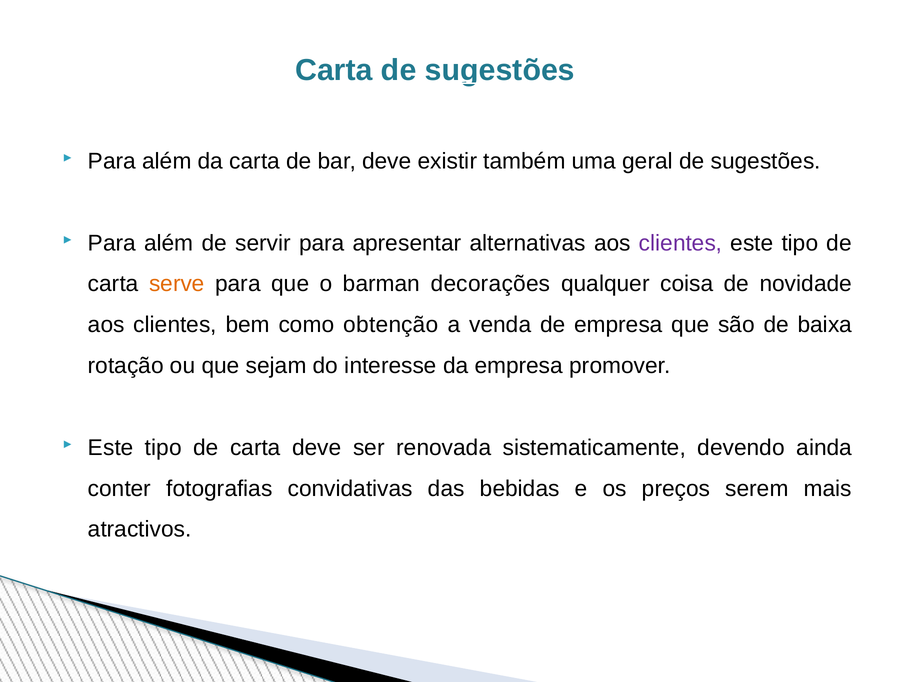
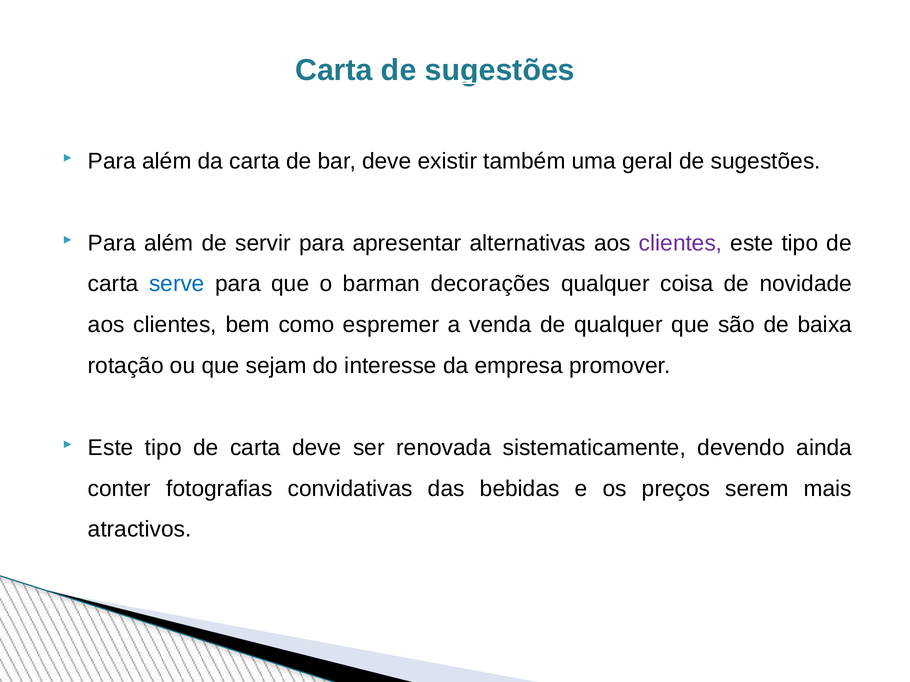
serve colour: orange -> blue
obtenção: obtenção -> espremer
de empresa: empresa -> qualquer
